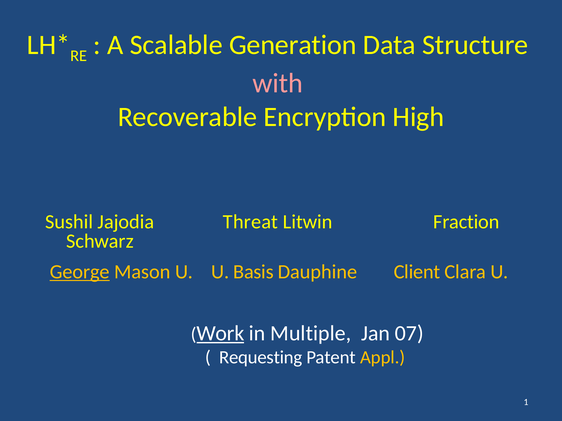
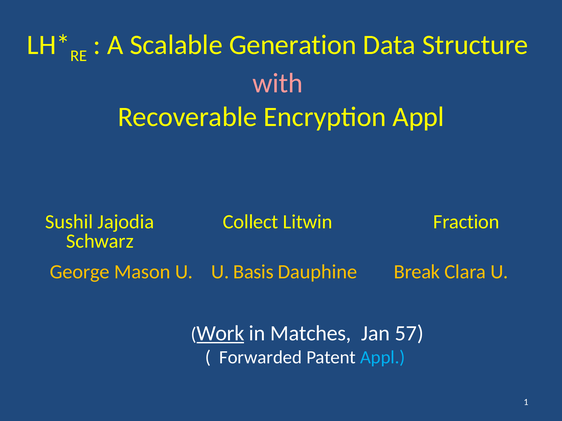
Encryption High: High -> Appl
Threat: Threat -> Collect
George underline: present -> none
Client: Client -> Break
Multiple: Multiple -> Matches
07: 07 -> 57
Requesting: Requesting -> Forwarded
Appl at (383, 358) colour: yellow -> light blue
